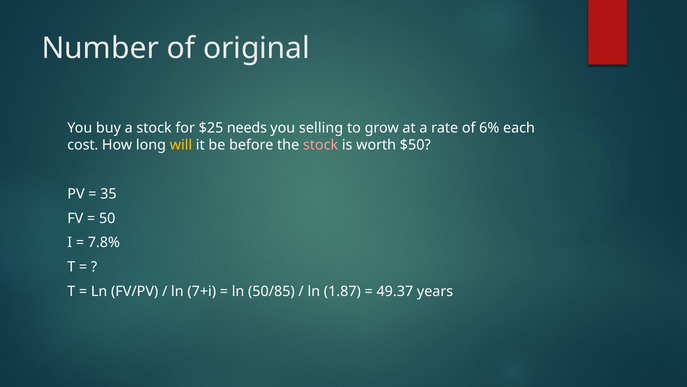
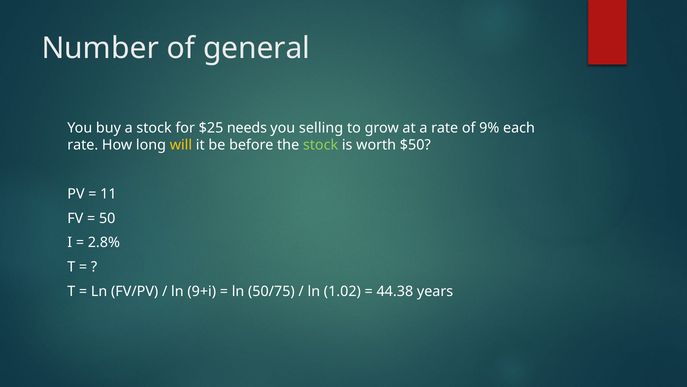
original: original -> general
6%: 6% -> 9%
cost at (83, 145): cost -> rate
stock at (321, 145) colour: pink -> light green
35: 35 -> 11
7.8%: 7.8% -> 2.8%
7+i: 7+i -> 9+i
50/85: 50/85 -> 50/75
1.87: 1.87 -> 1.02
49.37: 49.37 -> 44.38
